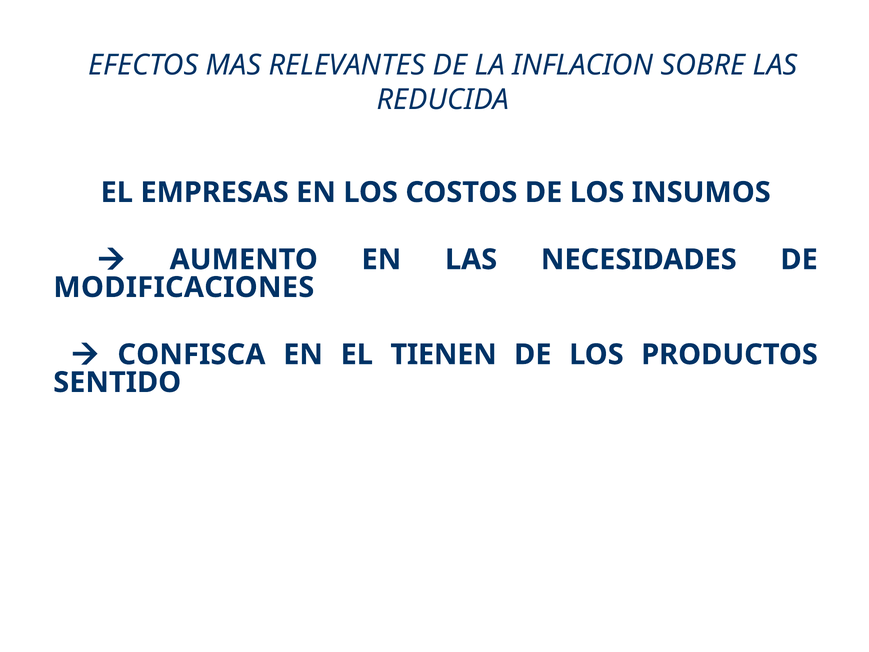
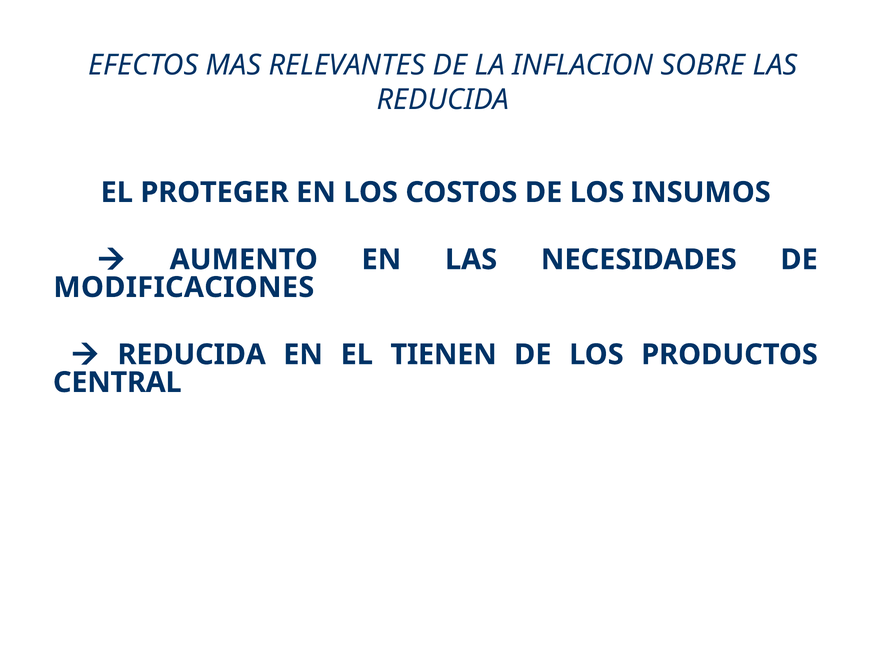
EMPRESAS: EMPRESAS -> PROTEGER
CONFISCA at (191, 354): CONFISCA -> REDUCIDA
SENTIDO: SENTIDO -> CENTRAL
